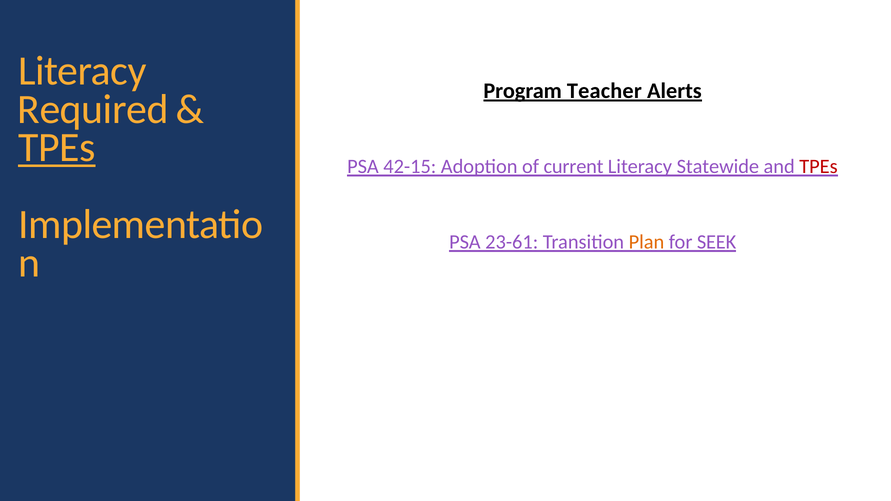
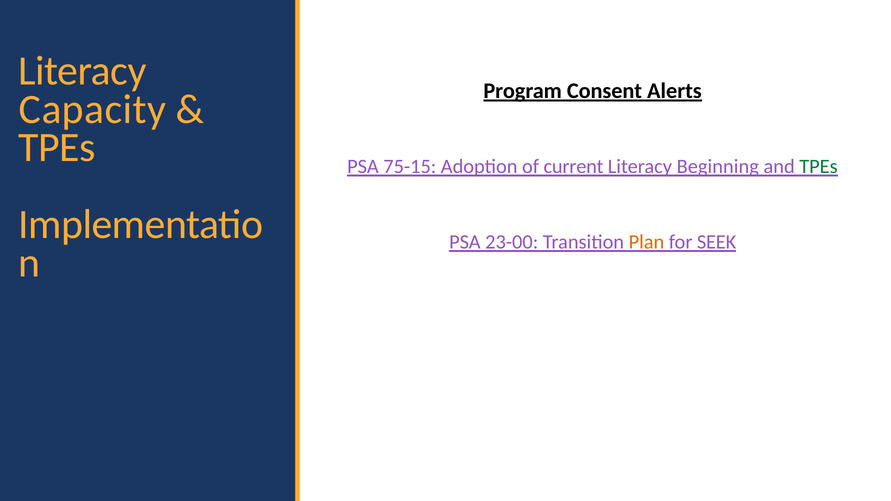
Teacher: Teacher -> Consent
Required: Required -> Capacity
TPEs at (57, 148) underline: present -> none
42-15: 42-15 -> 75-15
Statewide: Statewide -> Beginning
TPEs at (818, 167) colour: red -> green
23-61: 23-61 -> 23-00
